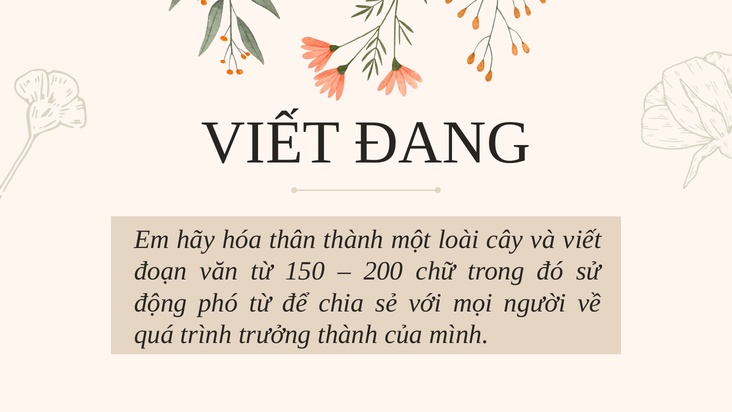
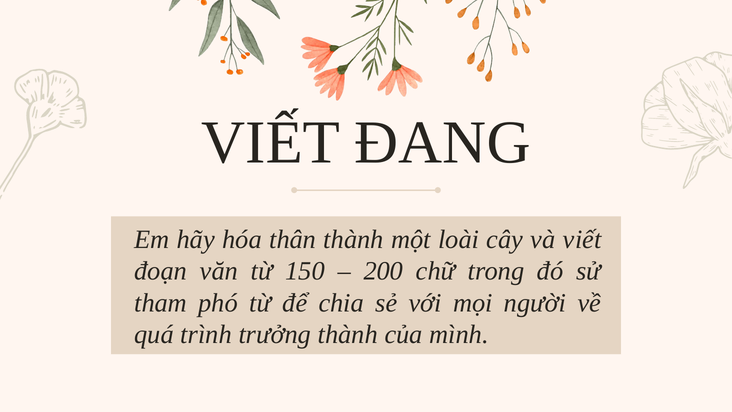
động: động -> tham
